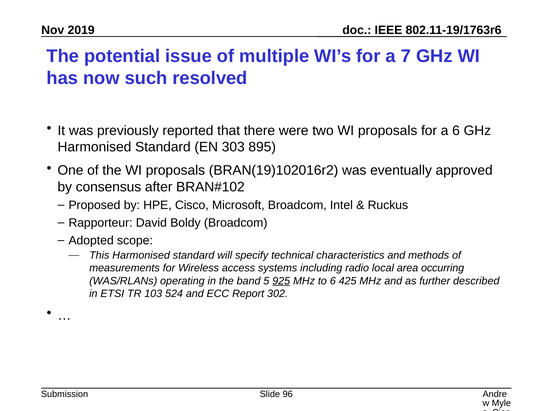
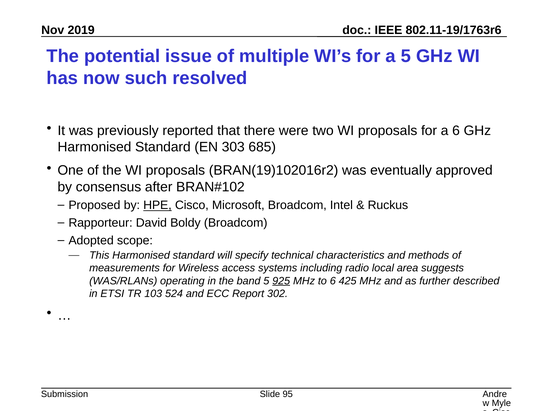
a 7: 7 -> 5
895: 895 -> 685
HPE underline: none -> present
occurring: occurring -> suggests
96: 96 -> 95
